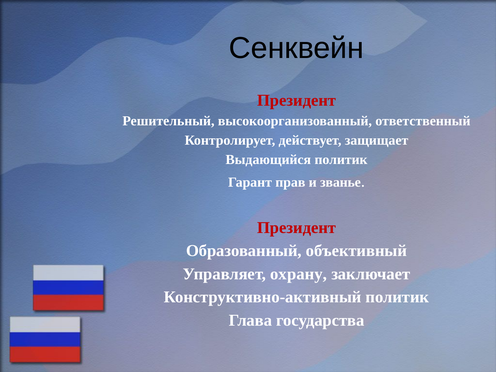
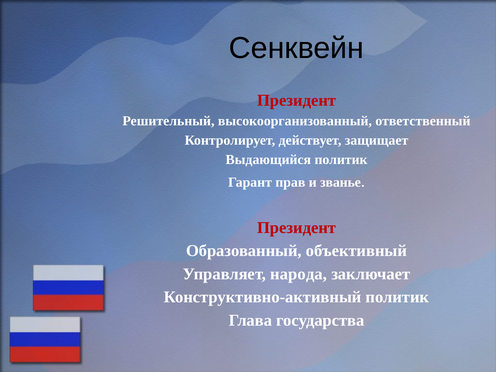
охрану: охрану -> народа
